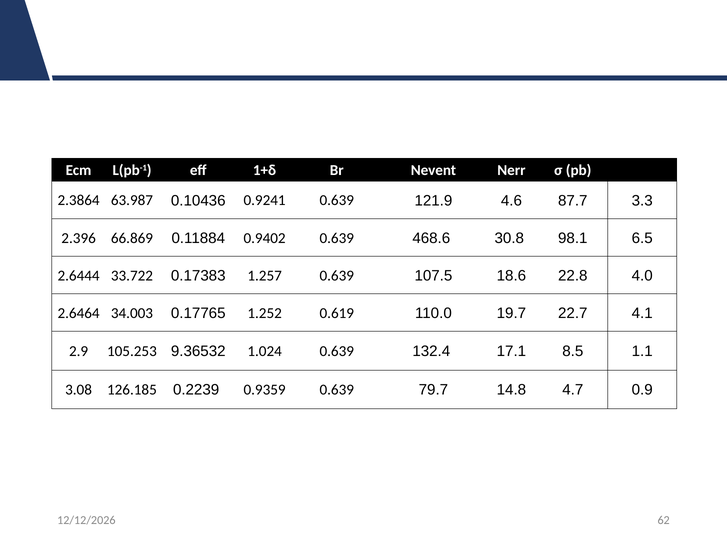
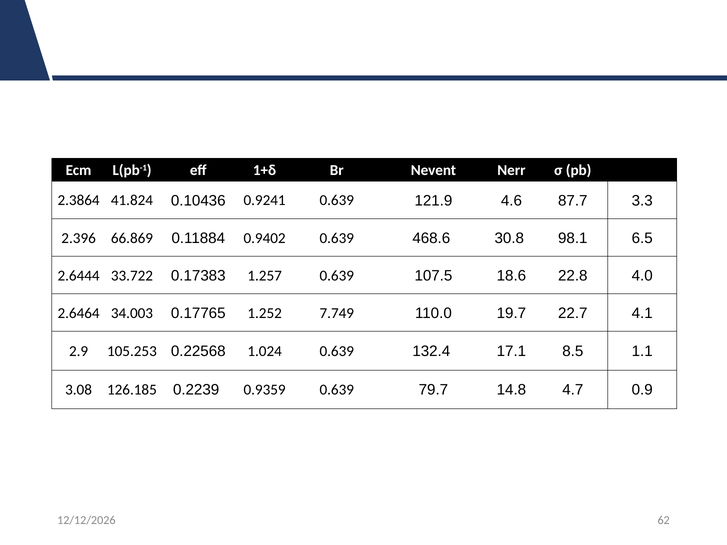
63.987: 63.987 -> 41.824
0.619: 0.619 -> 7.749
9.36532: 9.36532 -> 0.22568
